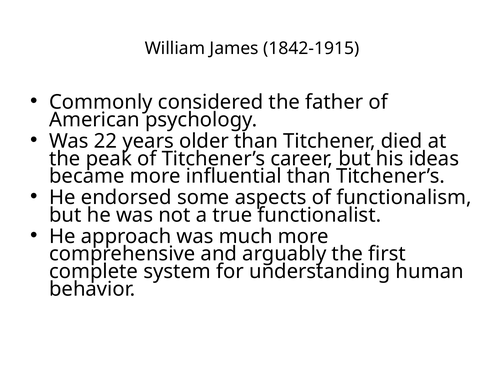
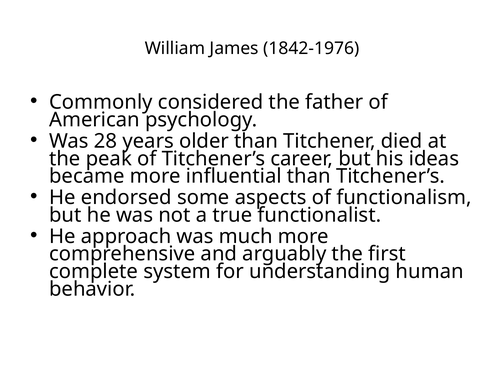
1842-1915: 1842-1915 -> 1842-1976
22: 22 -> 28
